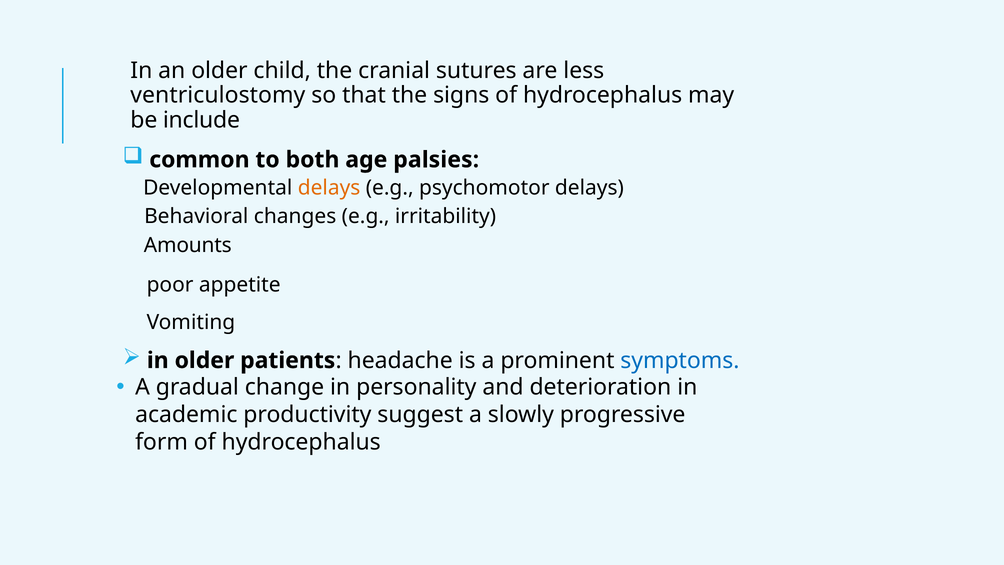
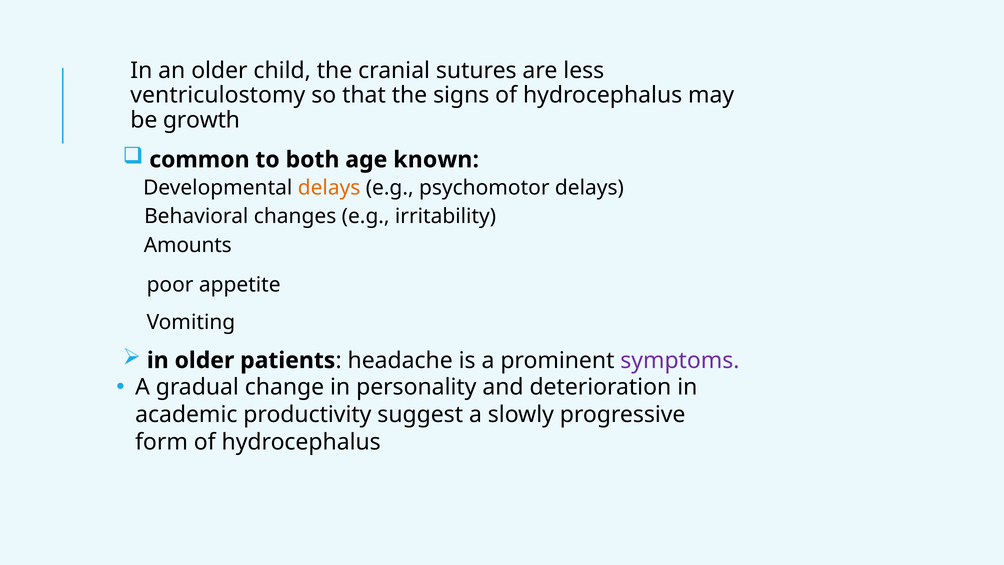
include: include -> growth
palsies: palsies -> known
symptoms colour: blue -> purple
